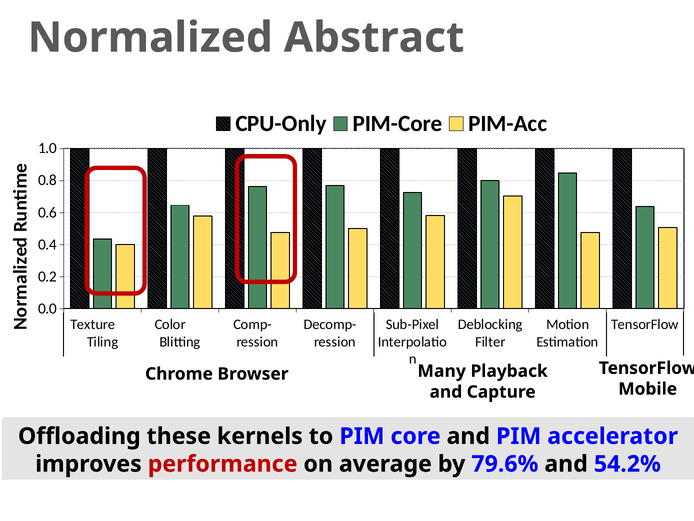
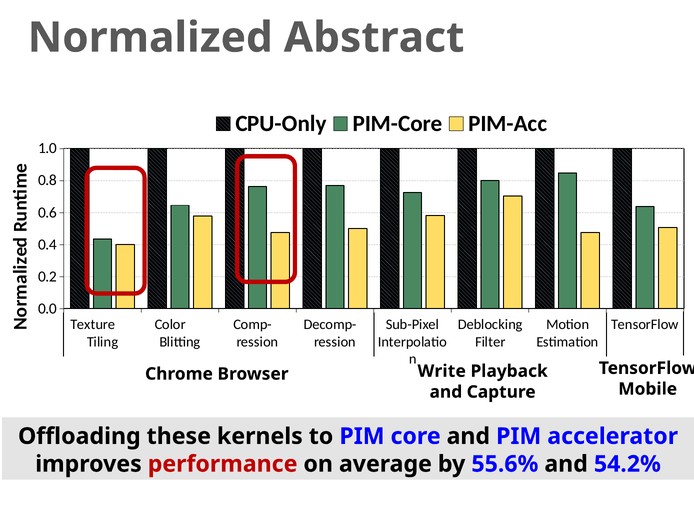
Many: Many -> Write
79.6%: 79.6% -> 55.6%
